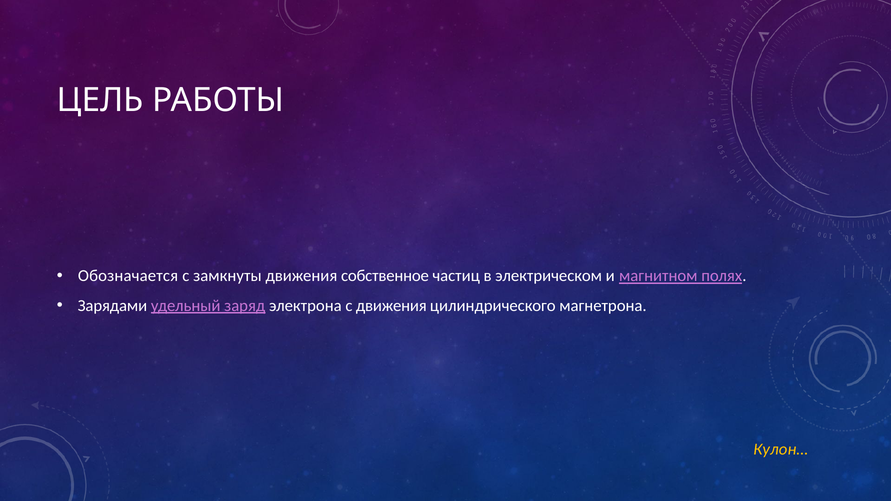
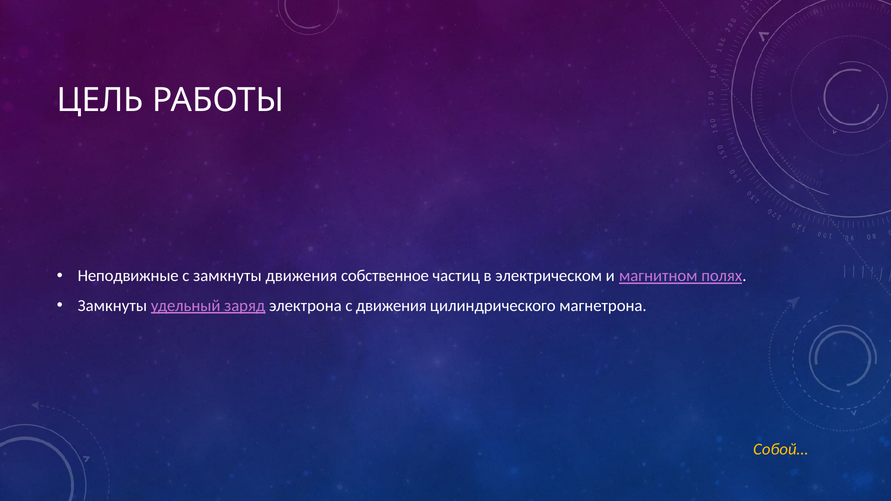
Обозначается: Обозначается -> Неподвижные
Зарядами at (112, 306): Зарядами -> Замкнуты
Кулон…: Кулон… -> Собой…
